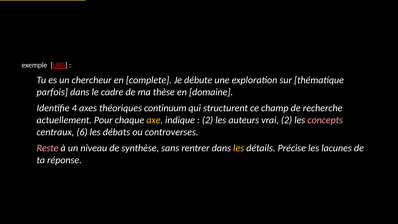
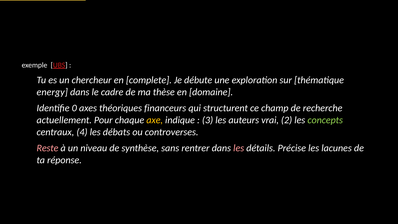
parfois: parfois -> energy
4: 4 -> 0
continuum: continuum -> financeurs
2 at (208, 120): 2 -> 3
concepts colour: pink -> light green
6: 6 -> 4
les at (239, 148) colour: yellow -> pink
